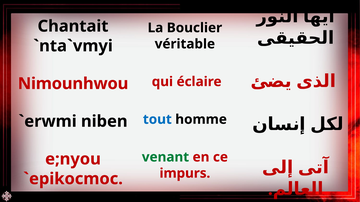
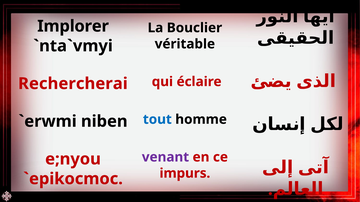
Chantait: Chantait -> Implorer
Nimounhwou: Nimounhwou -> Rechercherai
venant colour: green -> purple
